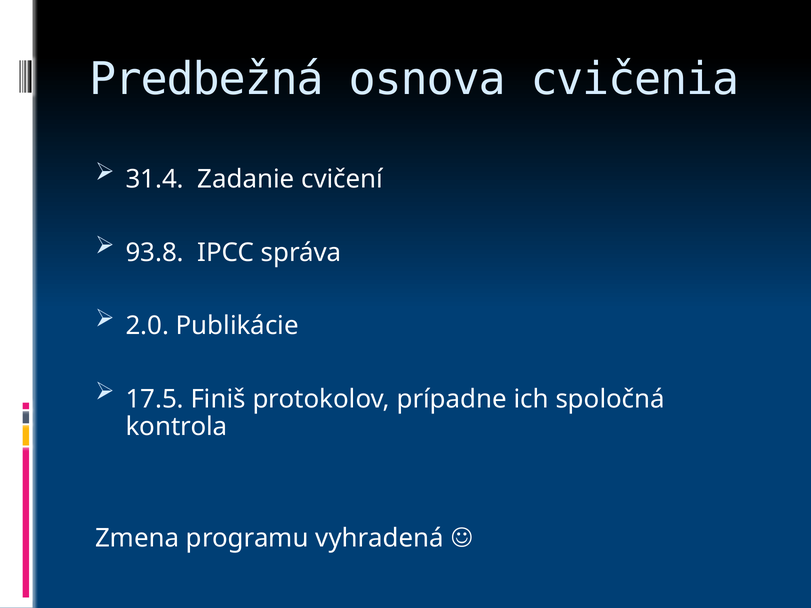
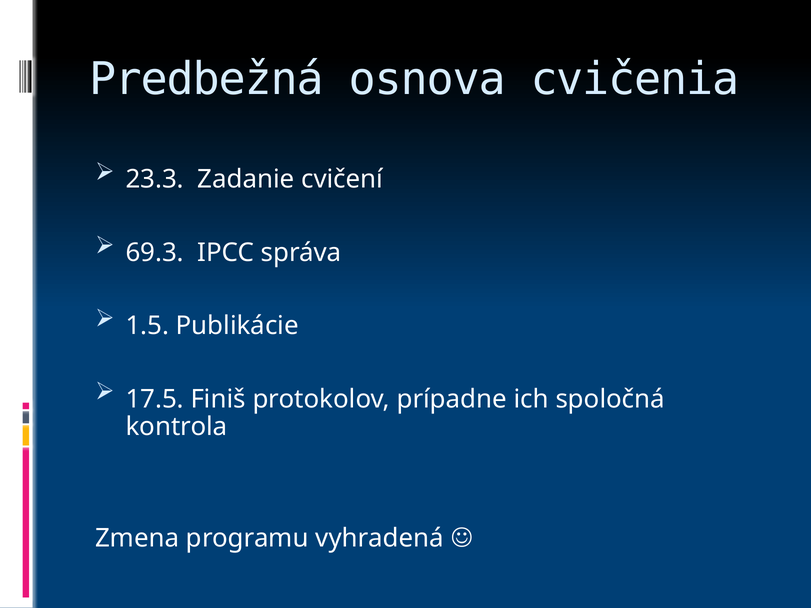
31.4: 31.4 -> 23.3
93.8: 93.8 -> 69.3
2.0: 2.0 -> 1.5
